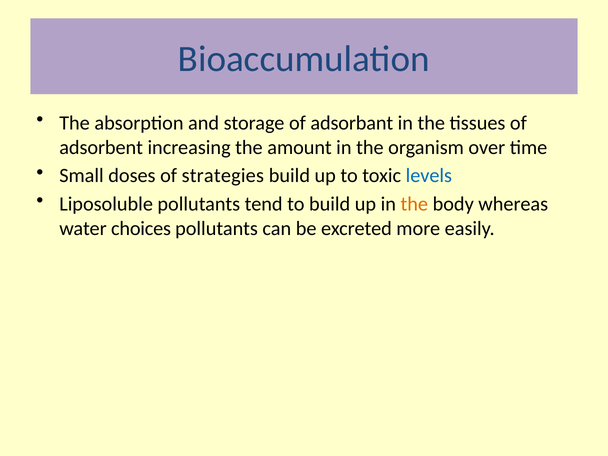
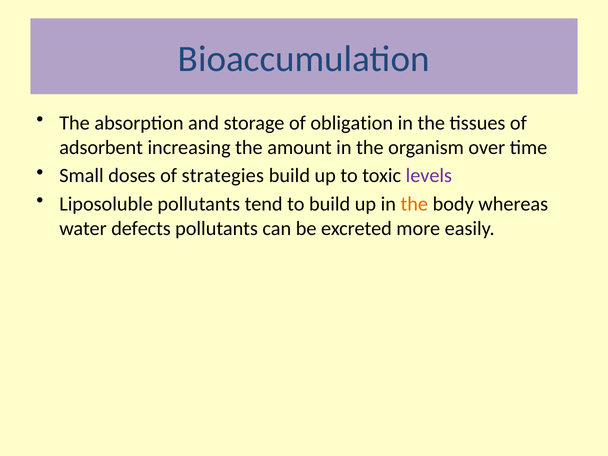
adsorbant: adsorbant -> obligation
levels colour: blue -> purple
choices: choices -> defects
